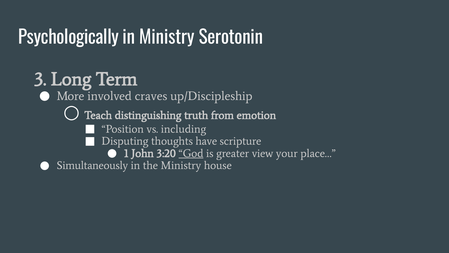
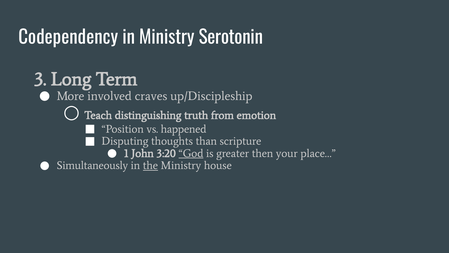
Psychologically: Psychologically -> Codependency
including: including -> happened
have: have -> than
view: view -> then
the underline: none -> present
